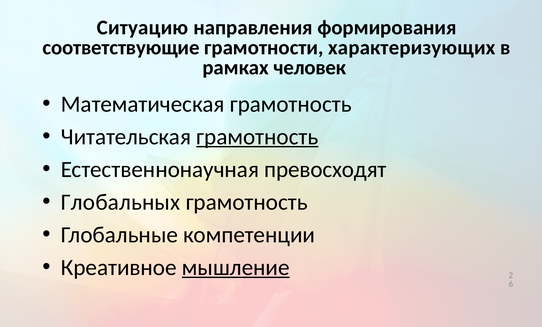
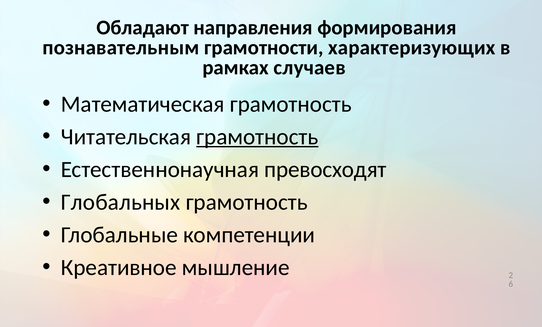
Ситуацию: Ситуацию -> Обладают
соответствующие: соответствующие -> познавательным
человек: человек -> случаев
мышление underline: present -> none
